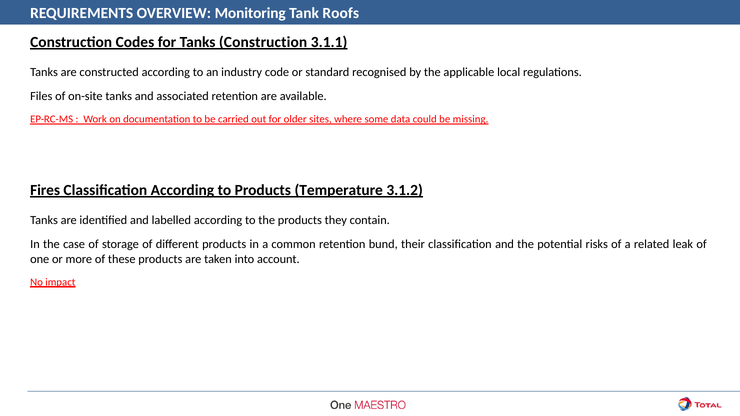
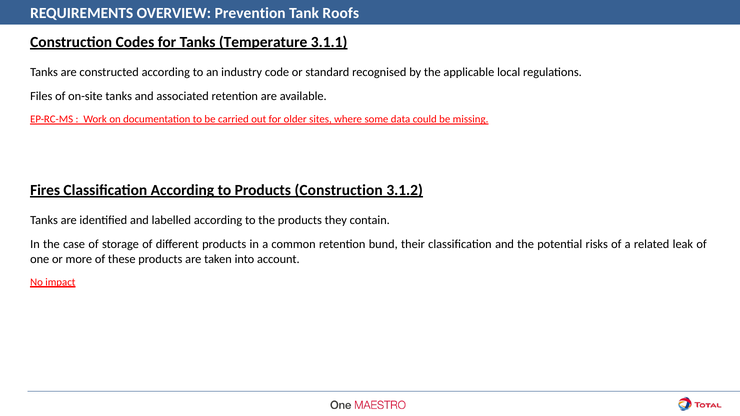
Monitoring: Monitoring -> Prevention
Tanks Construction: Construction -> Temperature
Products Temperature: Temperature -> Construction
